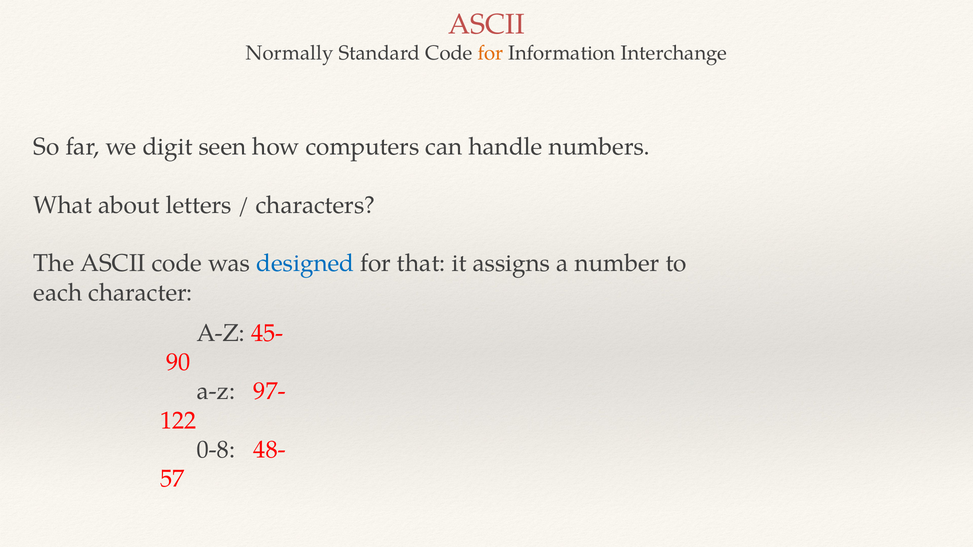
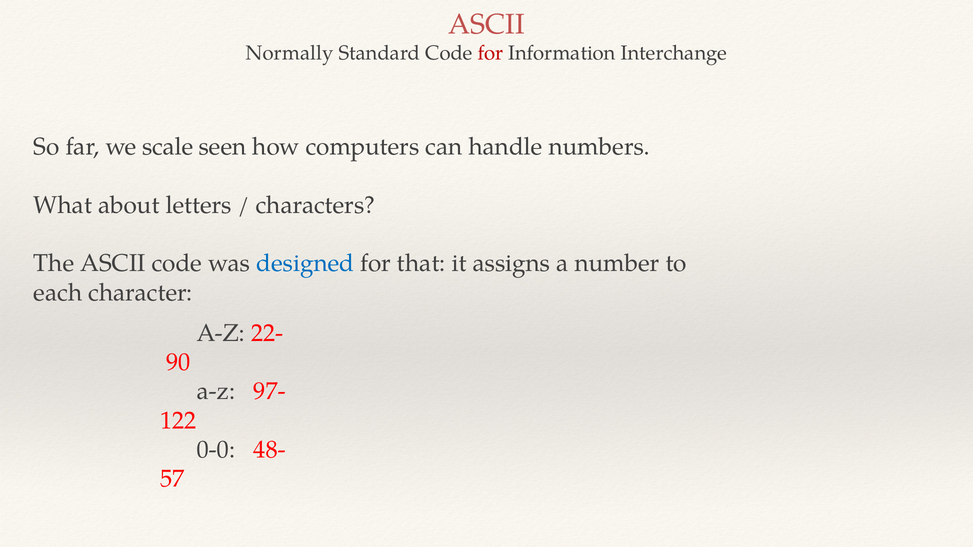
for at (491, 53) colour: orange -> red
digit: digit -> scale
45-: 45- -> 22-
0-8: 0-8 -> 0-0
